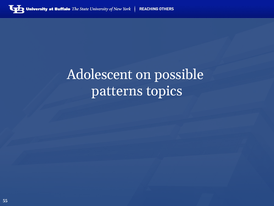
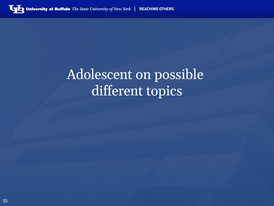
patterns: patterns -> different
